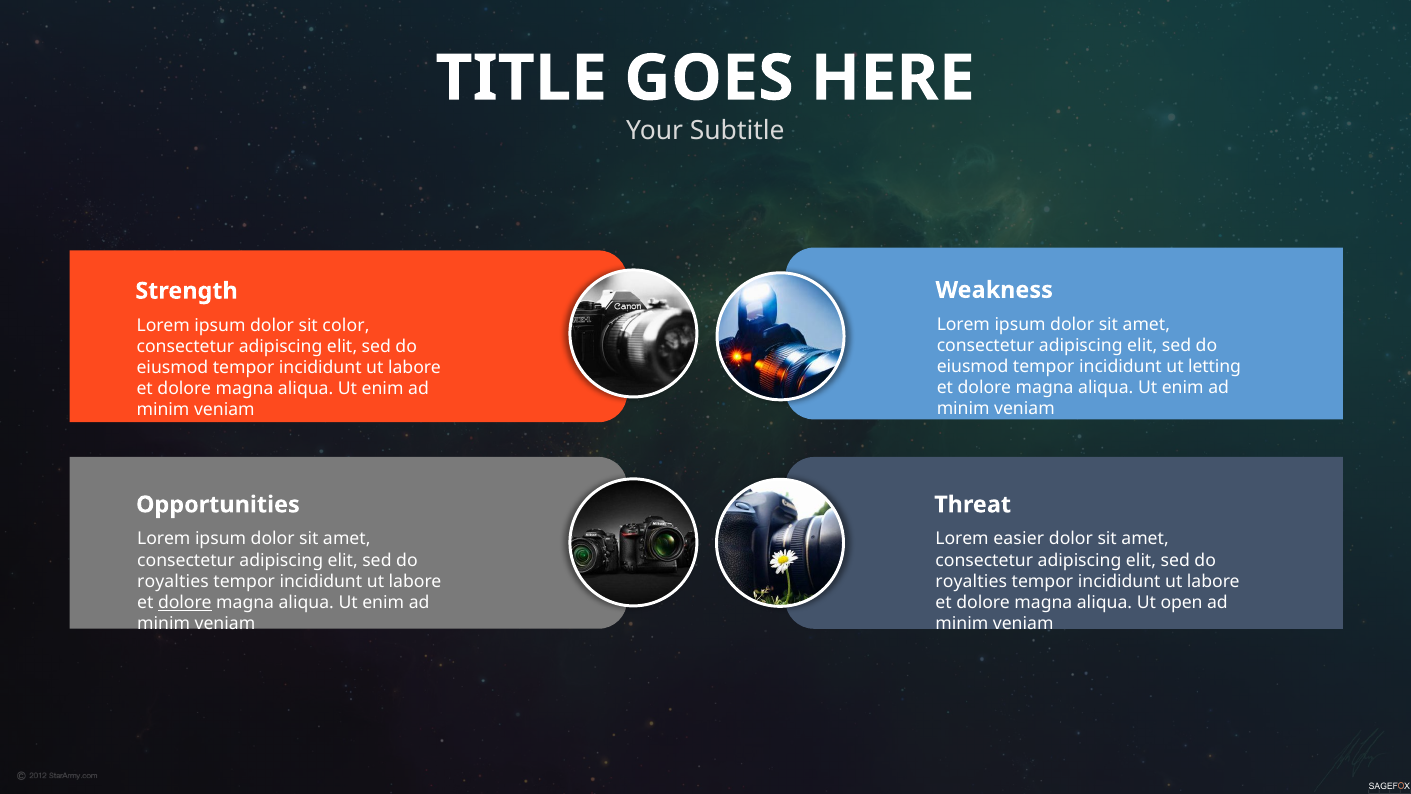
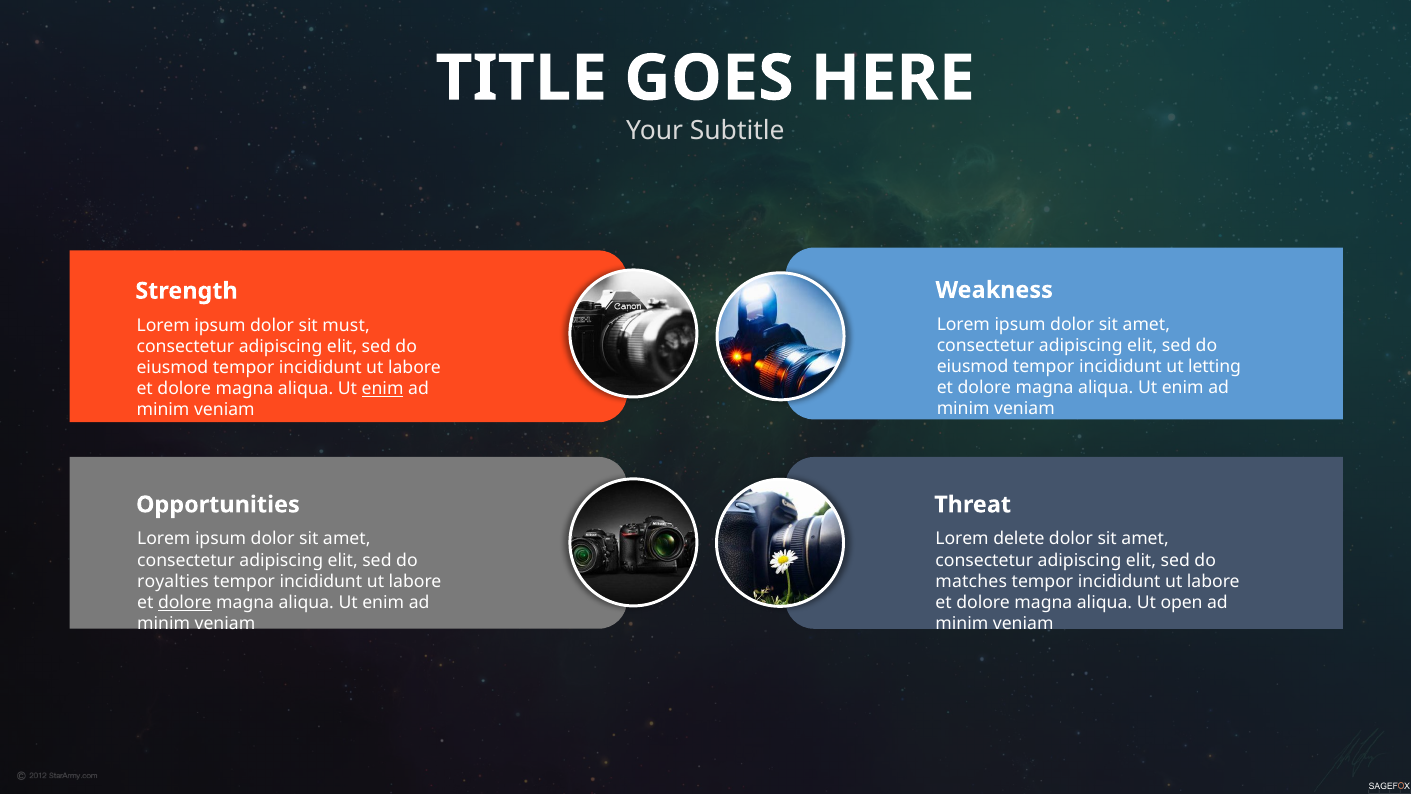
color: color -> must
enim at (383, 389) underline: none -> present
easier: easier -> delete
royalties at (971, 581): royalties -> matches
